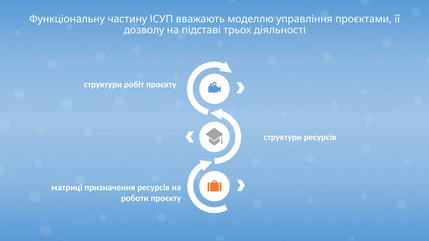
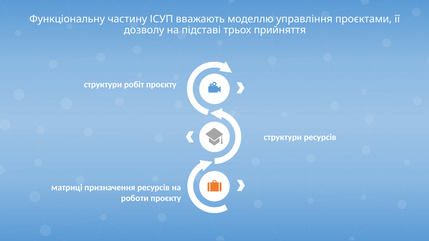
діяльності: діяльності -> прийняття
